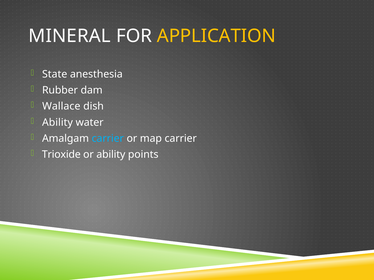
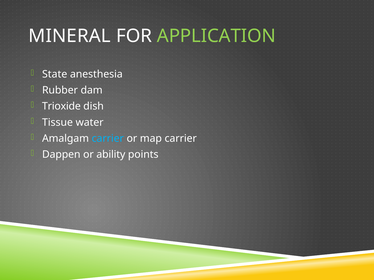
APPLICATION colour: yellow -> light green
Wallace: Wallace -> Trioxide
Ability at (57, 123): Ability -> Tissue
Trioxide: Trioxide -> Dappen
